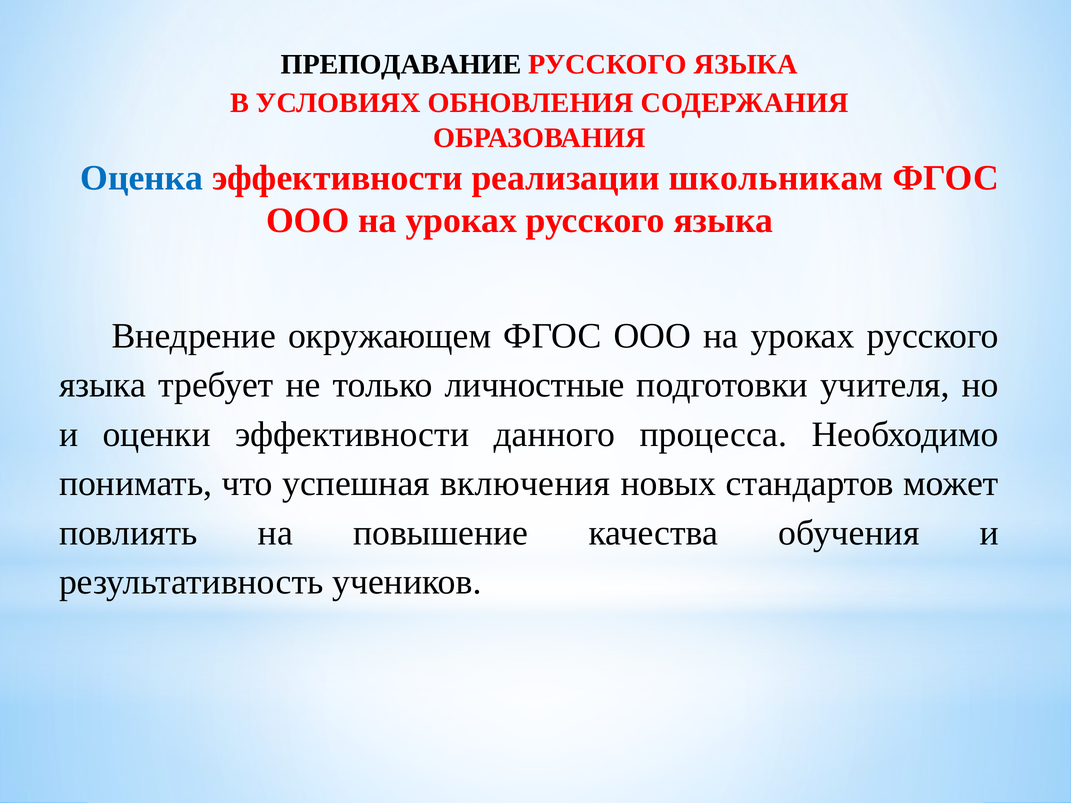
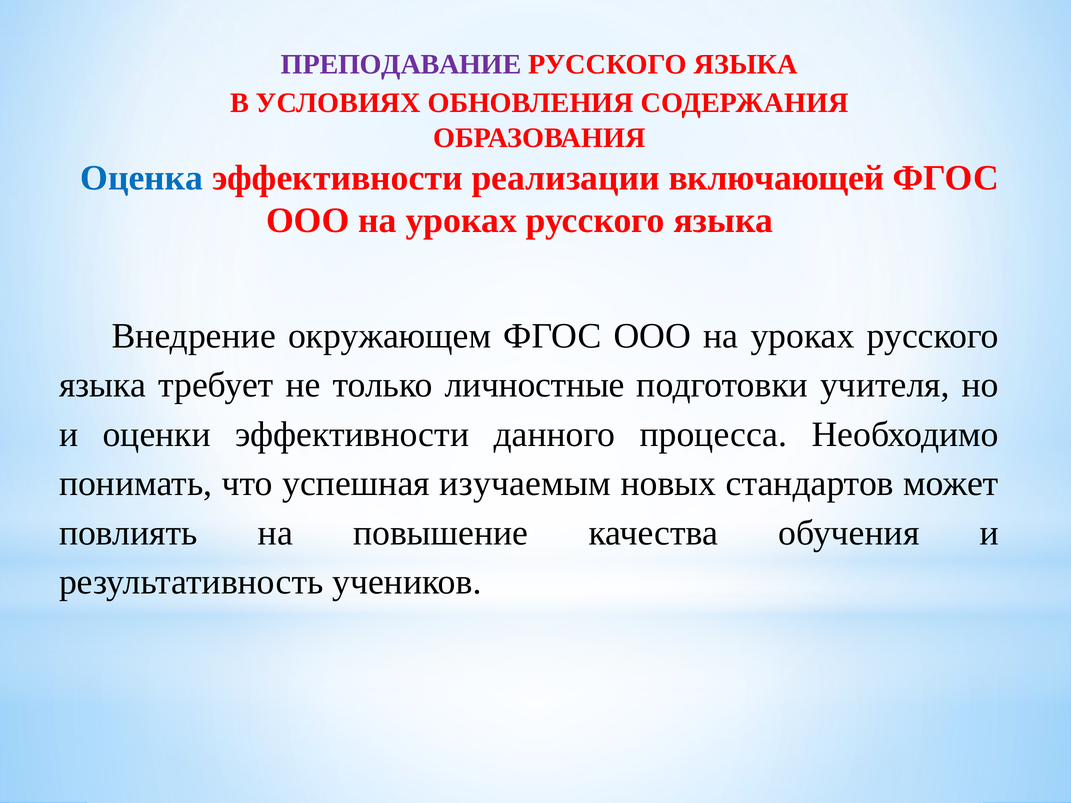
ПРЕПОДАВАНИЕ colour: black -> purple
школьникам: школьникам -> включающей
включения: включения -> изучаемым
